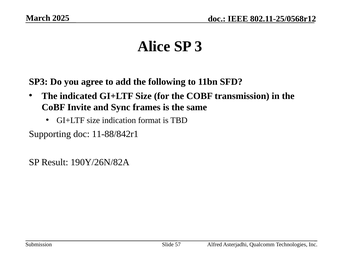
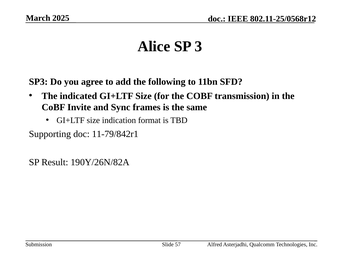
11-88/842r1: 11-88/842r1 -> 11-79/842r1
